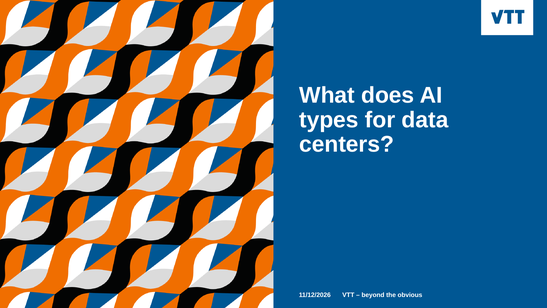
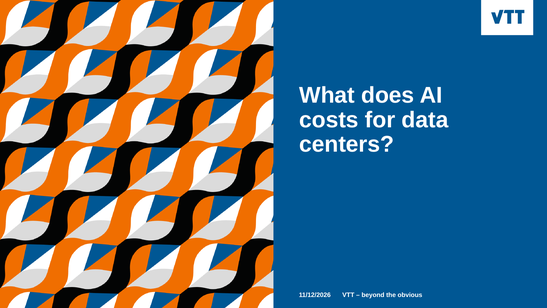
types: types -> costs
